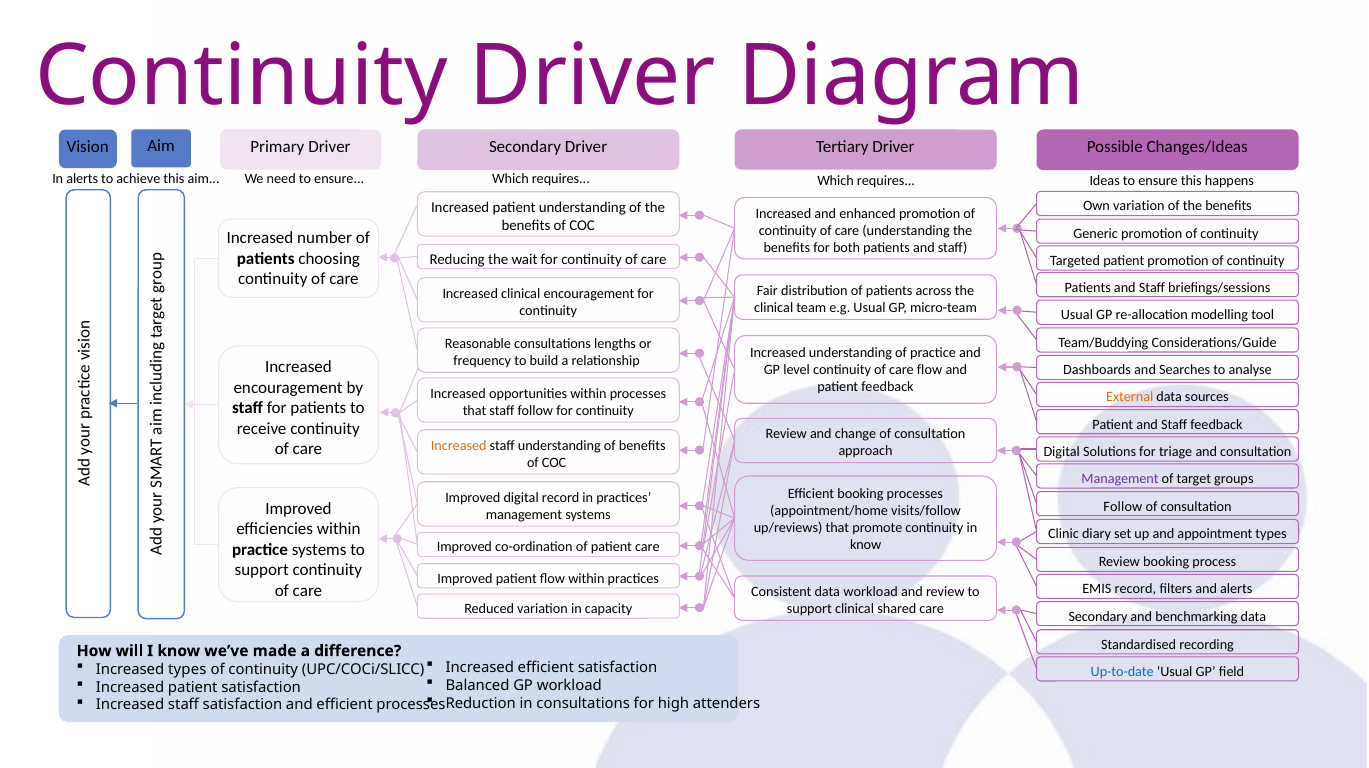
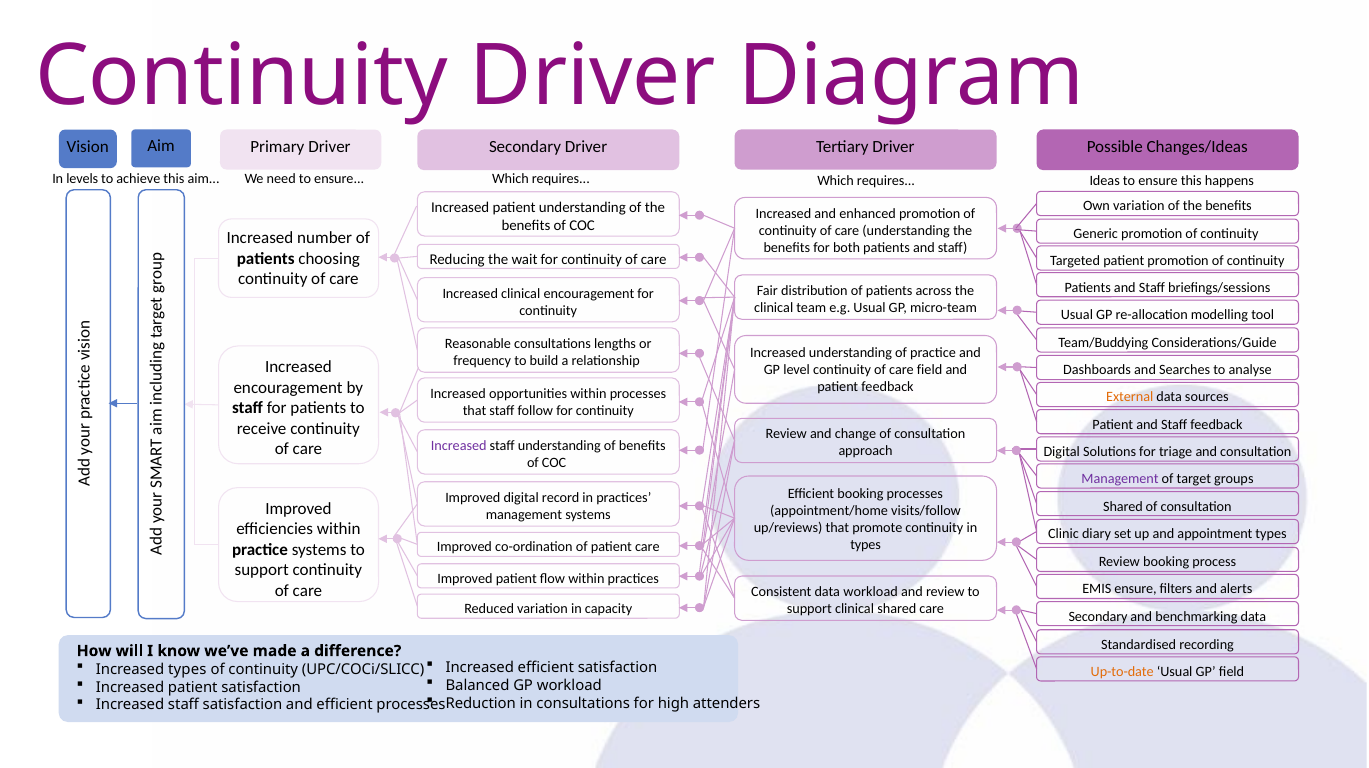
In alerts: alerts -> levels
care flow: flow -> field
Increased at (459, 446) colour: orange -> purple
Follow at (1123, 506): Follow -> Shared
know at (866, 545): know -> types
EMIS record: record -> ensure
Up-to-date colour: blue -> orange
